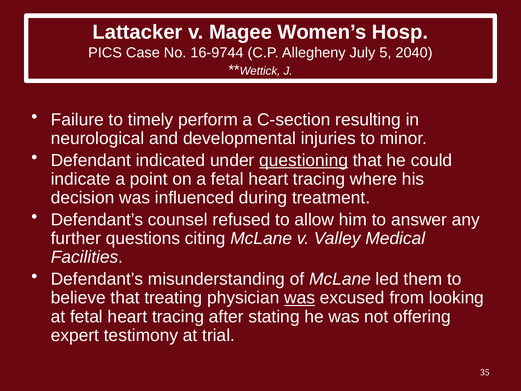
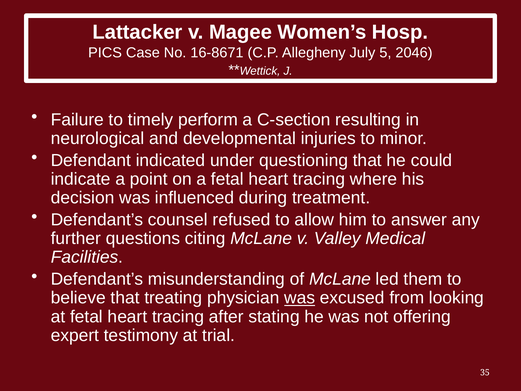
16-9744: 16-9744 -> 16-8671
2040: 2040 -> 2046
questioning underline: present -> none
